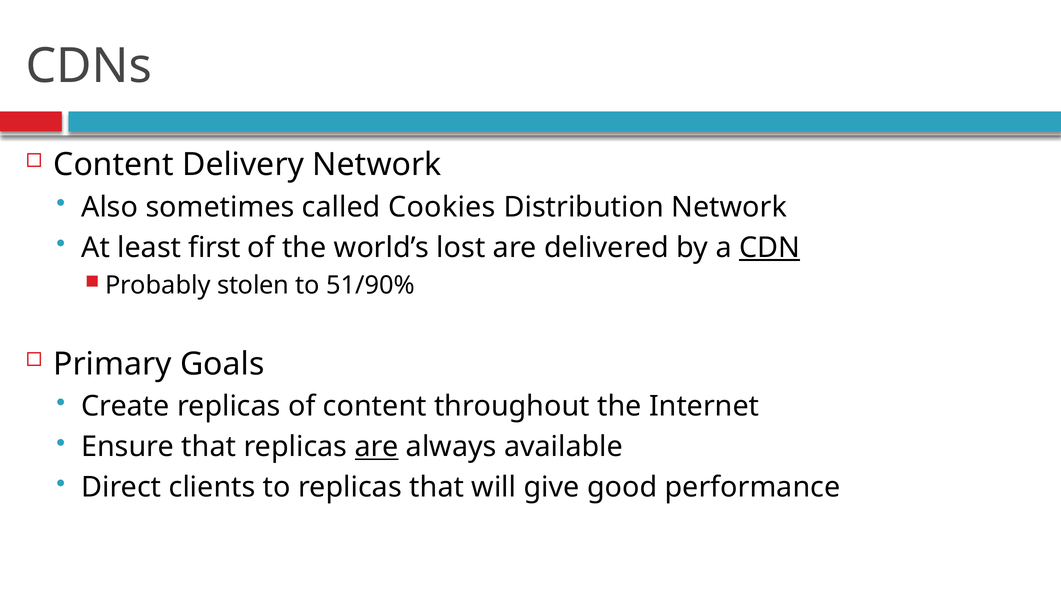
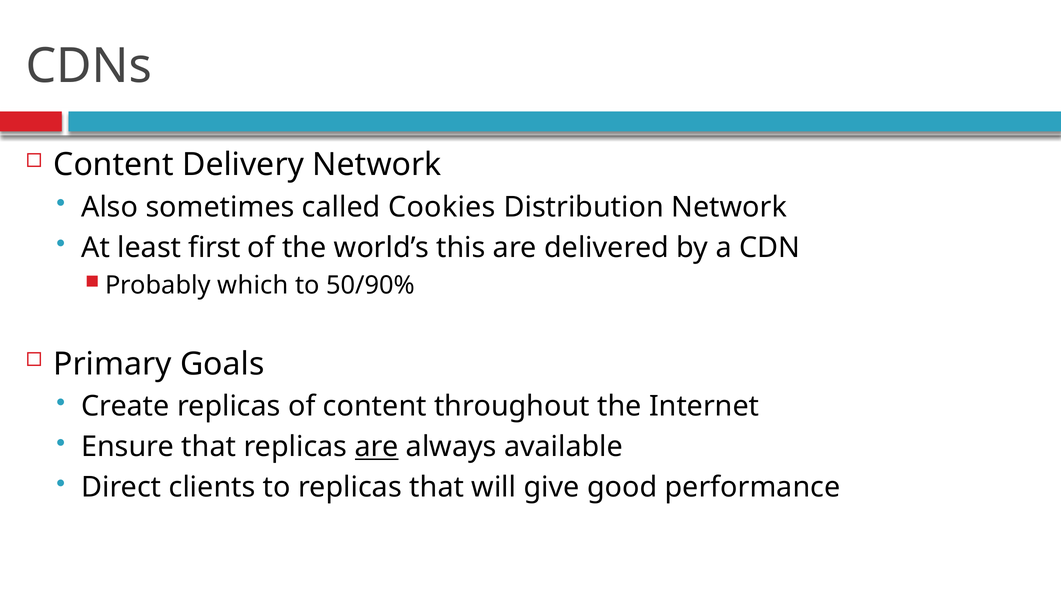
lost: lost -> this
CDN underline: present -> none
stolen: stolen -> which
51/90%: 51/90% -> 50/90%
